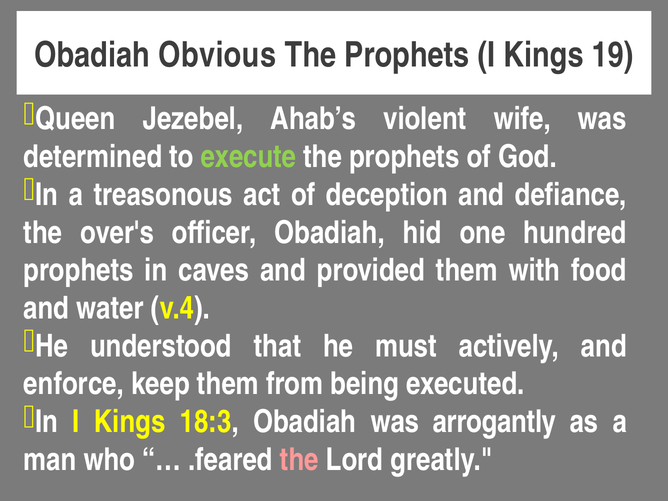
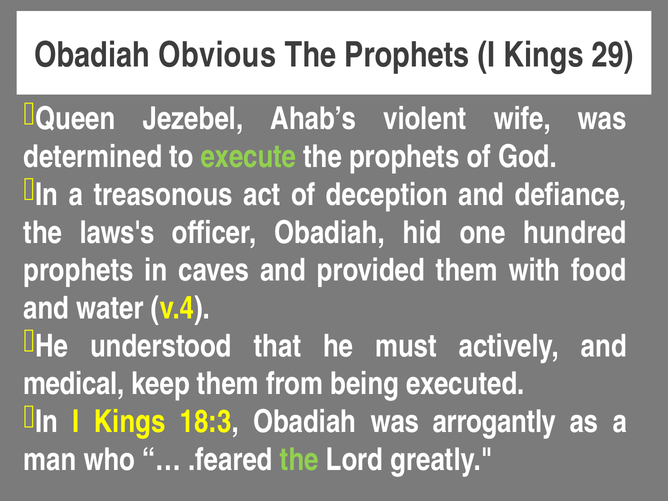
19: 19 -> 29
over's: over's -> laws's
enforce: enforce -> medical
the at (299, 460) colour: pink -> light green
